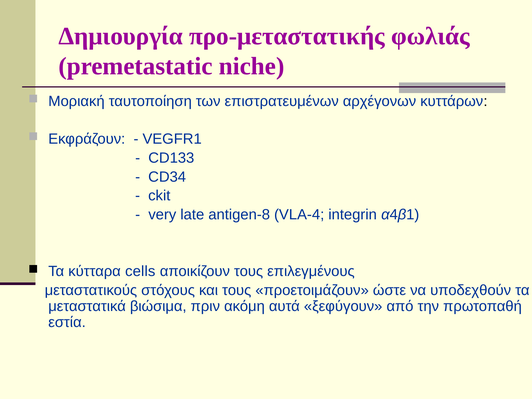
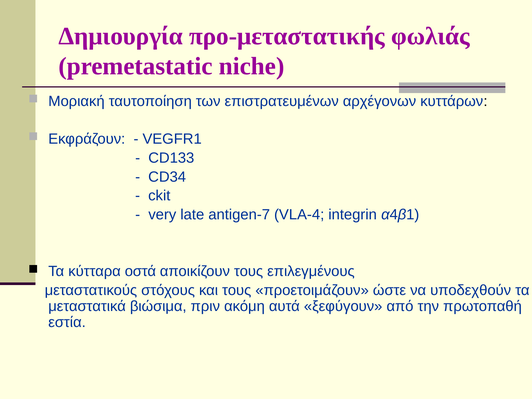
antigen-8: antigen-8 -> antigen-7
cells: cells -> οστά
